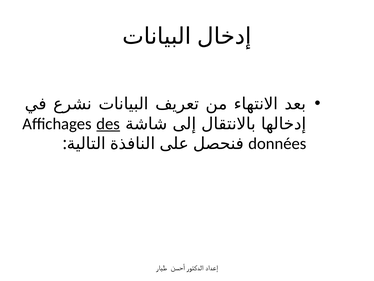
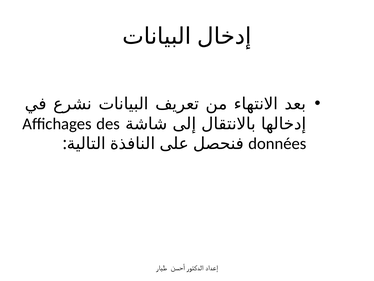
des underline: present -> none
